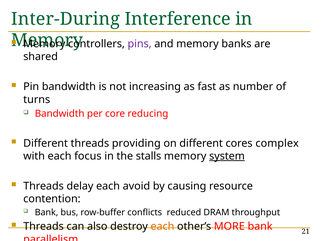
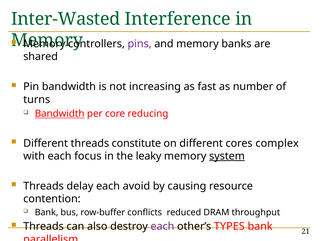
Inter-During: Inter-During -> Inter-Wasted
Bandwidth at (60, 114) underline: none -> present
providing: providing -> constitute
stalls: stalls -> leaky
each at (162, 226) colour: orange -> purple
MORE: MORE -> TYPES
